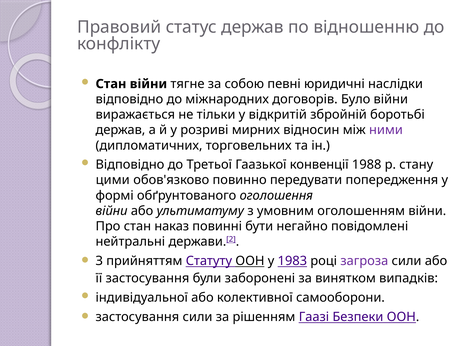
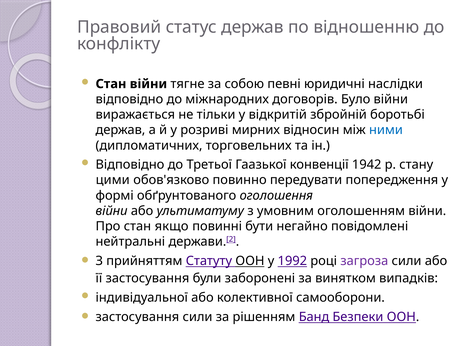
ними colour: purple -> blue
1988: 1988 -> 1942
наказ: наказ -> якщо
1983: 1983 -> 1992
Гаазі: Гаазі -> Банд
